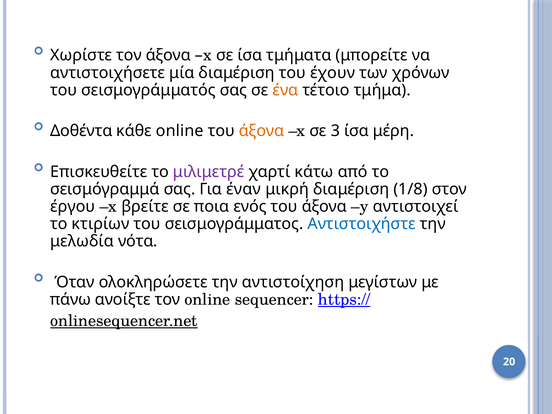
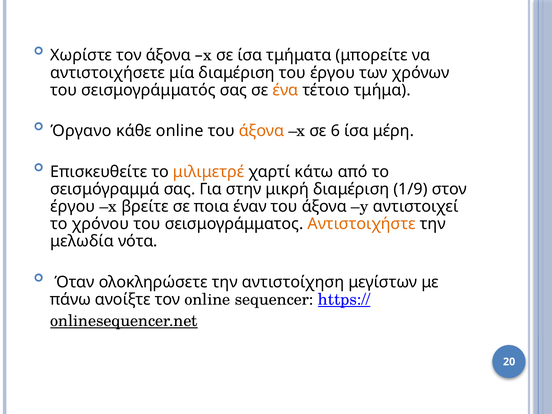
του έχουν: έχουν -> έργου
Δοθέντα: Δοθέντα -> Όργανο
3: 3 -> 6
μιλιμετρέ colour: purple -> orange
έναν: έναν -> στην
1/8: 1/8 -> 1/9
ενός: ενός -> έναν
κτιρίων: κτιρίων -> χρόνου
Αντιστοιχήστε colour: blue -> orange
